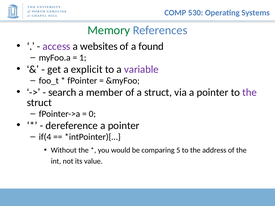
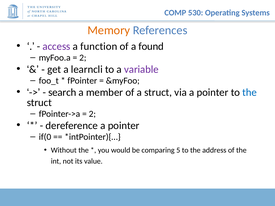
Memory colour: green -> orange
websites: websites -> function
1 at (83, 58): 1 -> 2
explicit: explicit -> learncli
the at (250, 92) colour: purple -> blue
0 at (92, 114): 0 -> 2
if(4: if(4 -> if(0
